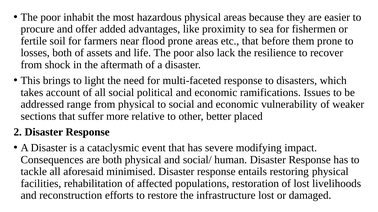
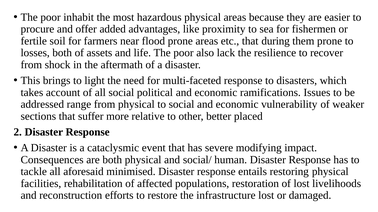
before: before -> during
